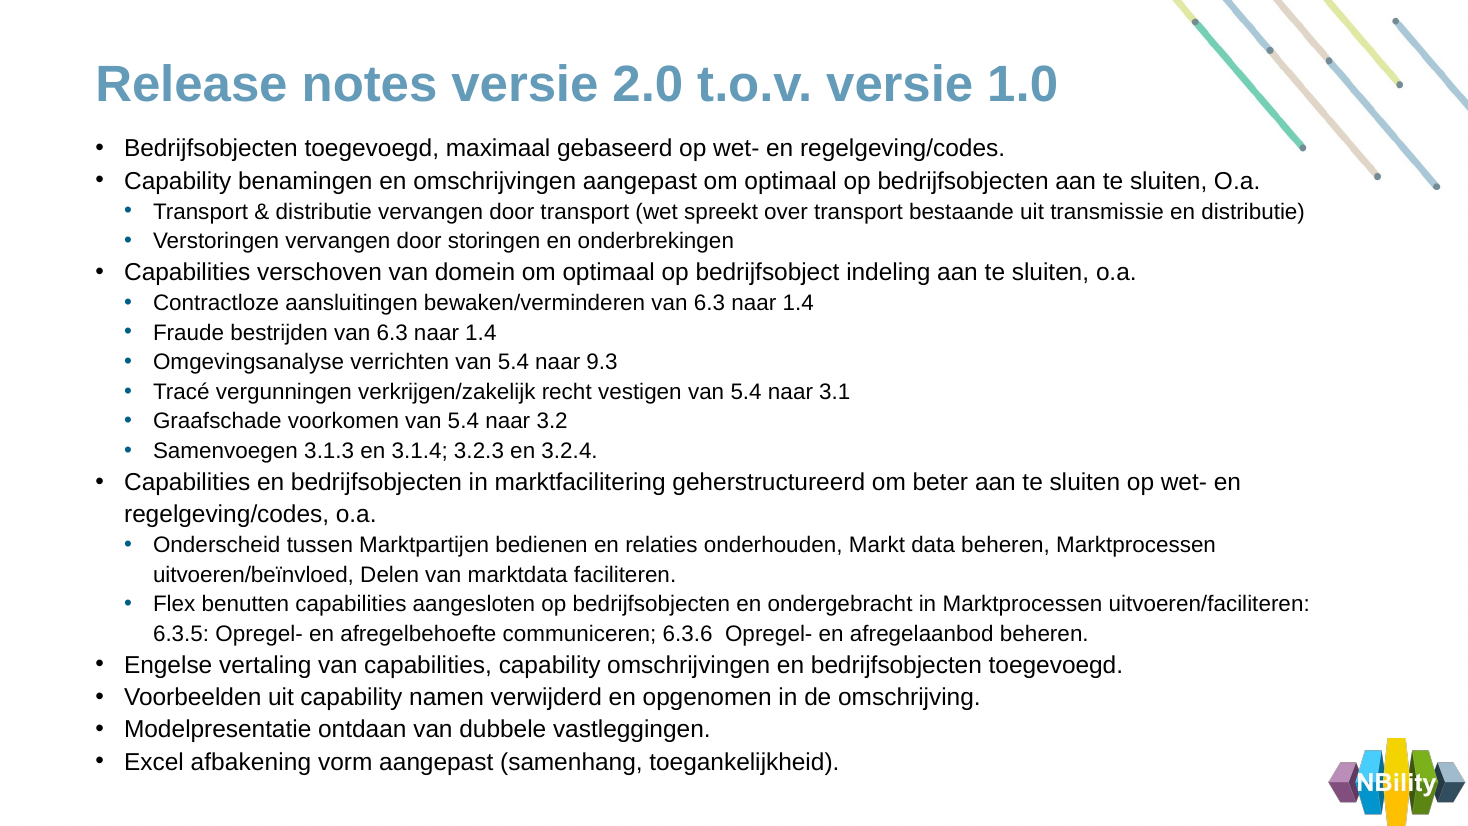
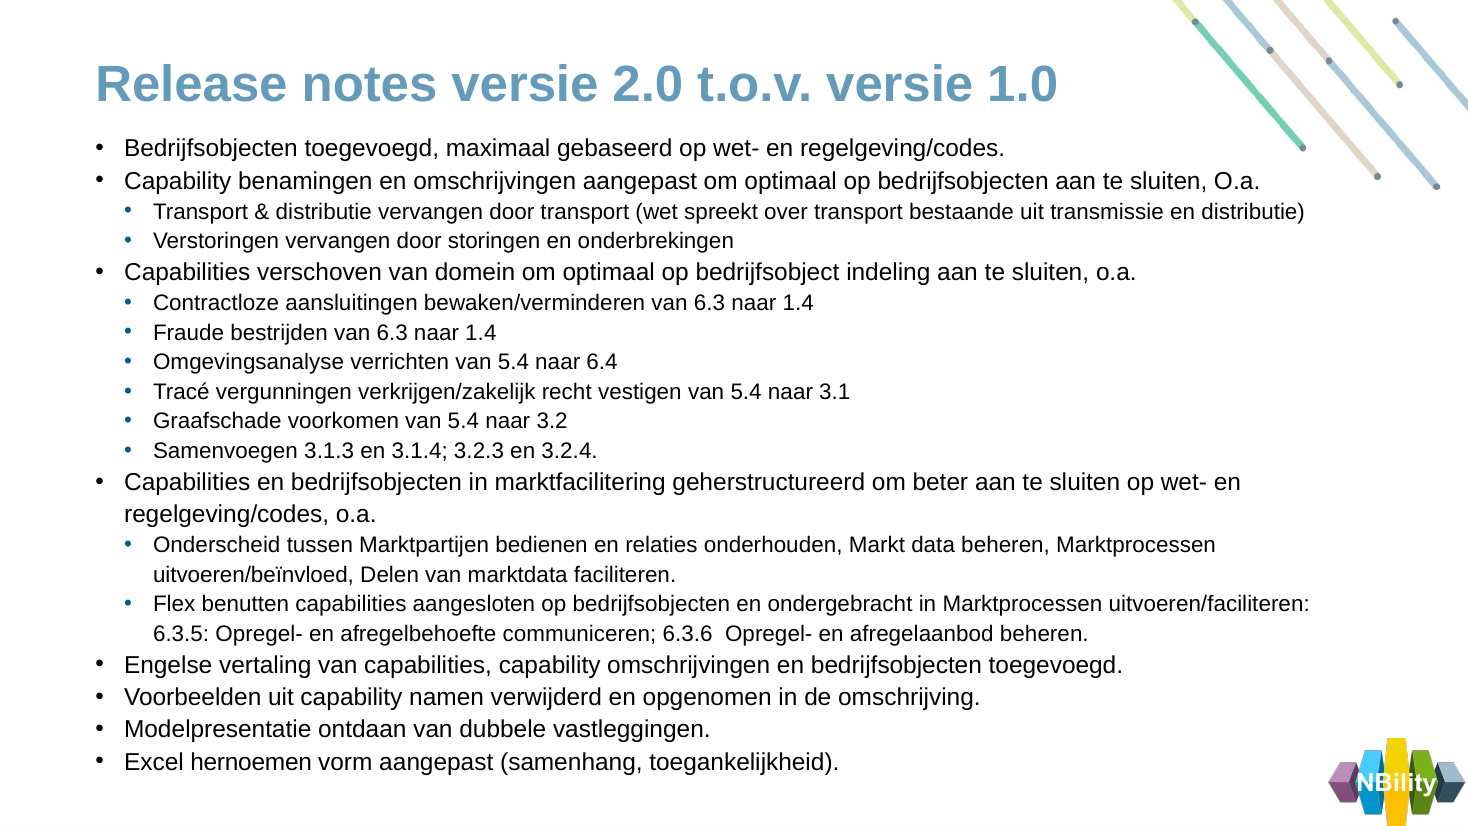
9.3: 9.3 -> 6.4
afbakening: afbakening -> hernoemen
